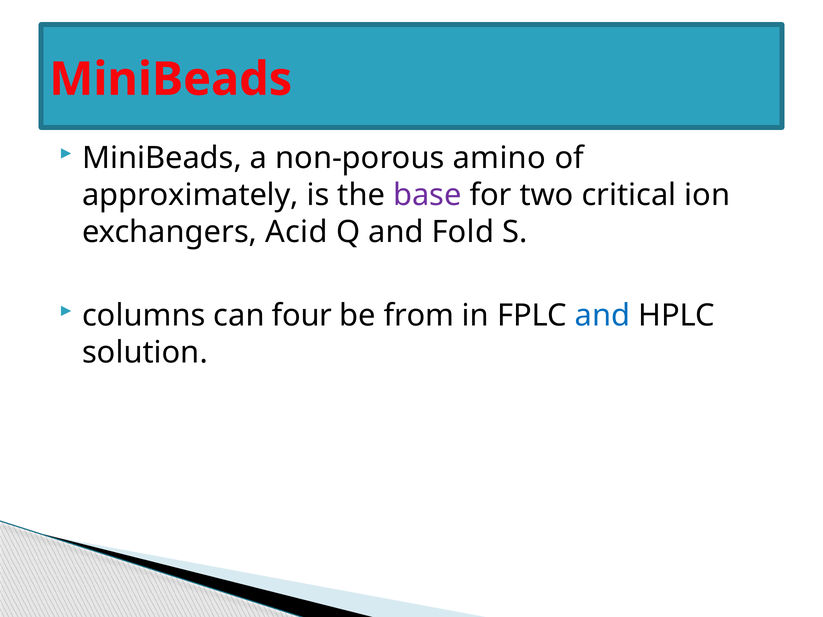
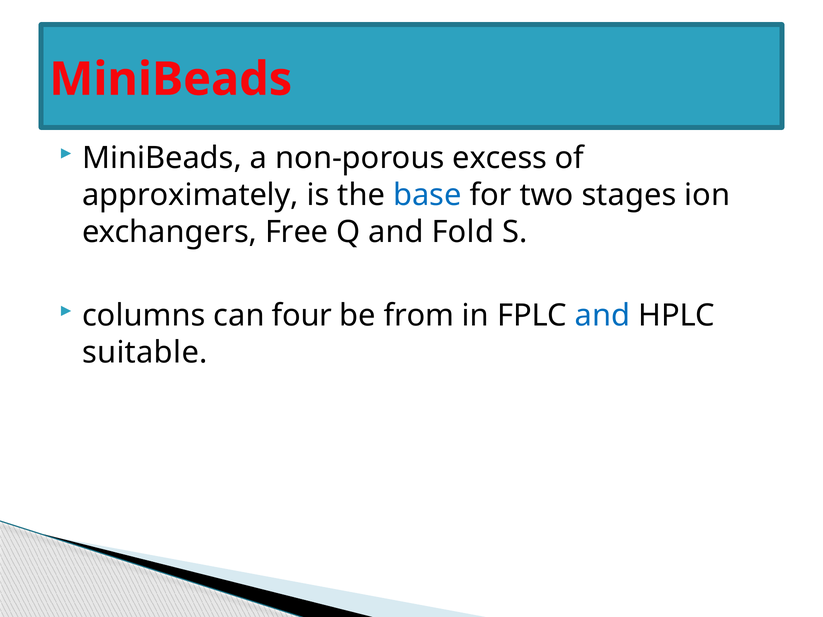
amino: amino -> excess
base colour: purple -> blue
critical: critical -> stages
Acid: Acid -> Free
solution: solution -> suitable
